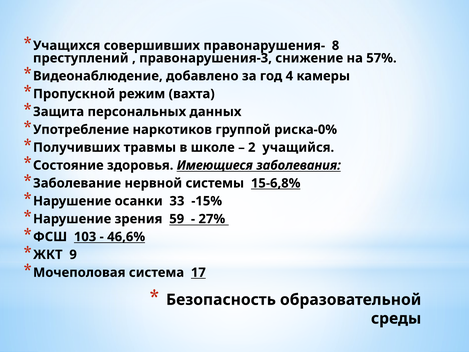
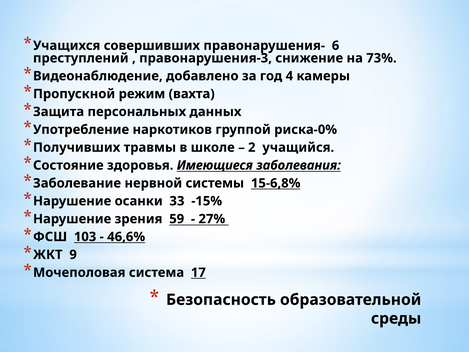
8: 8 -> 6
57%: 57% -> 73%
